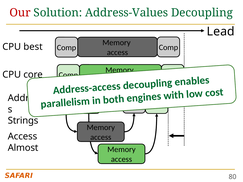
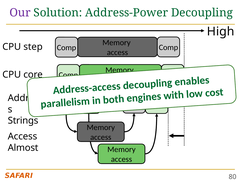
Our colour: red -> purple
Address-Values: Address-Values -> Address-Power
Lead: Lead -> High
best: best -> step
